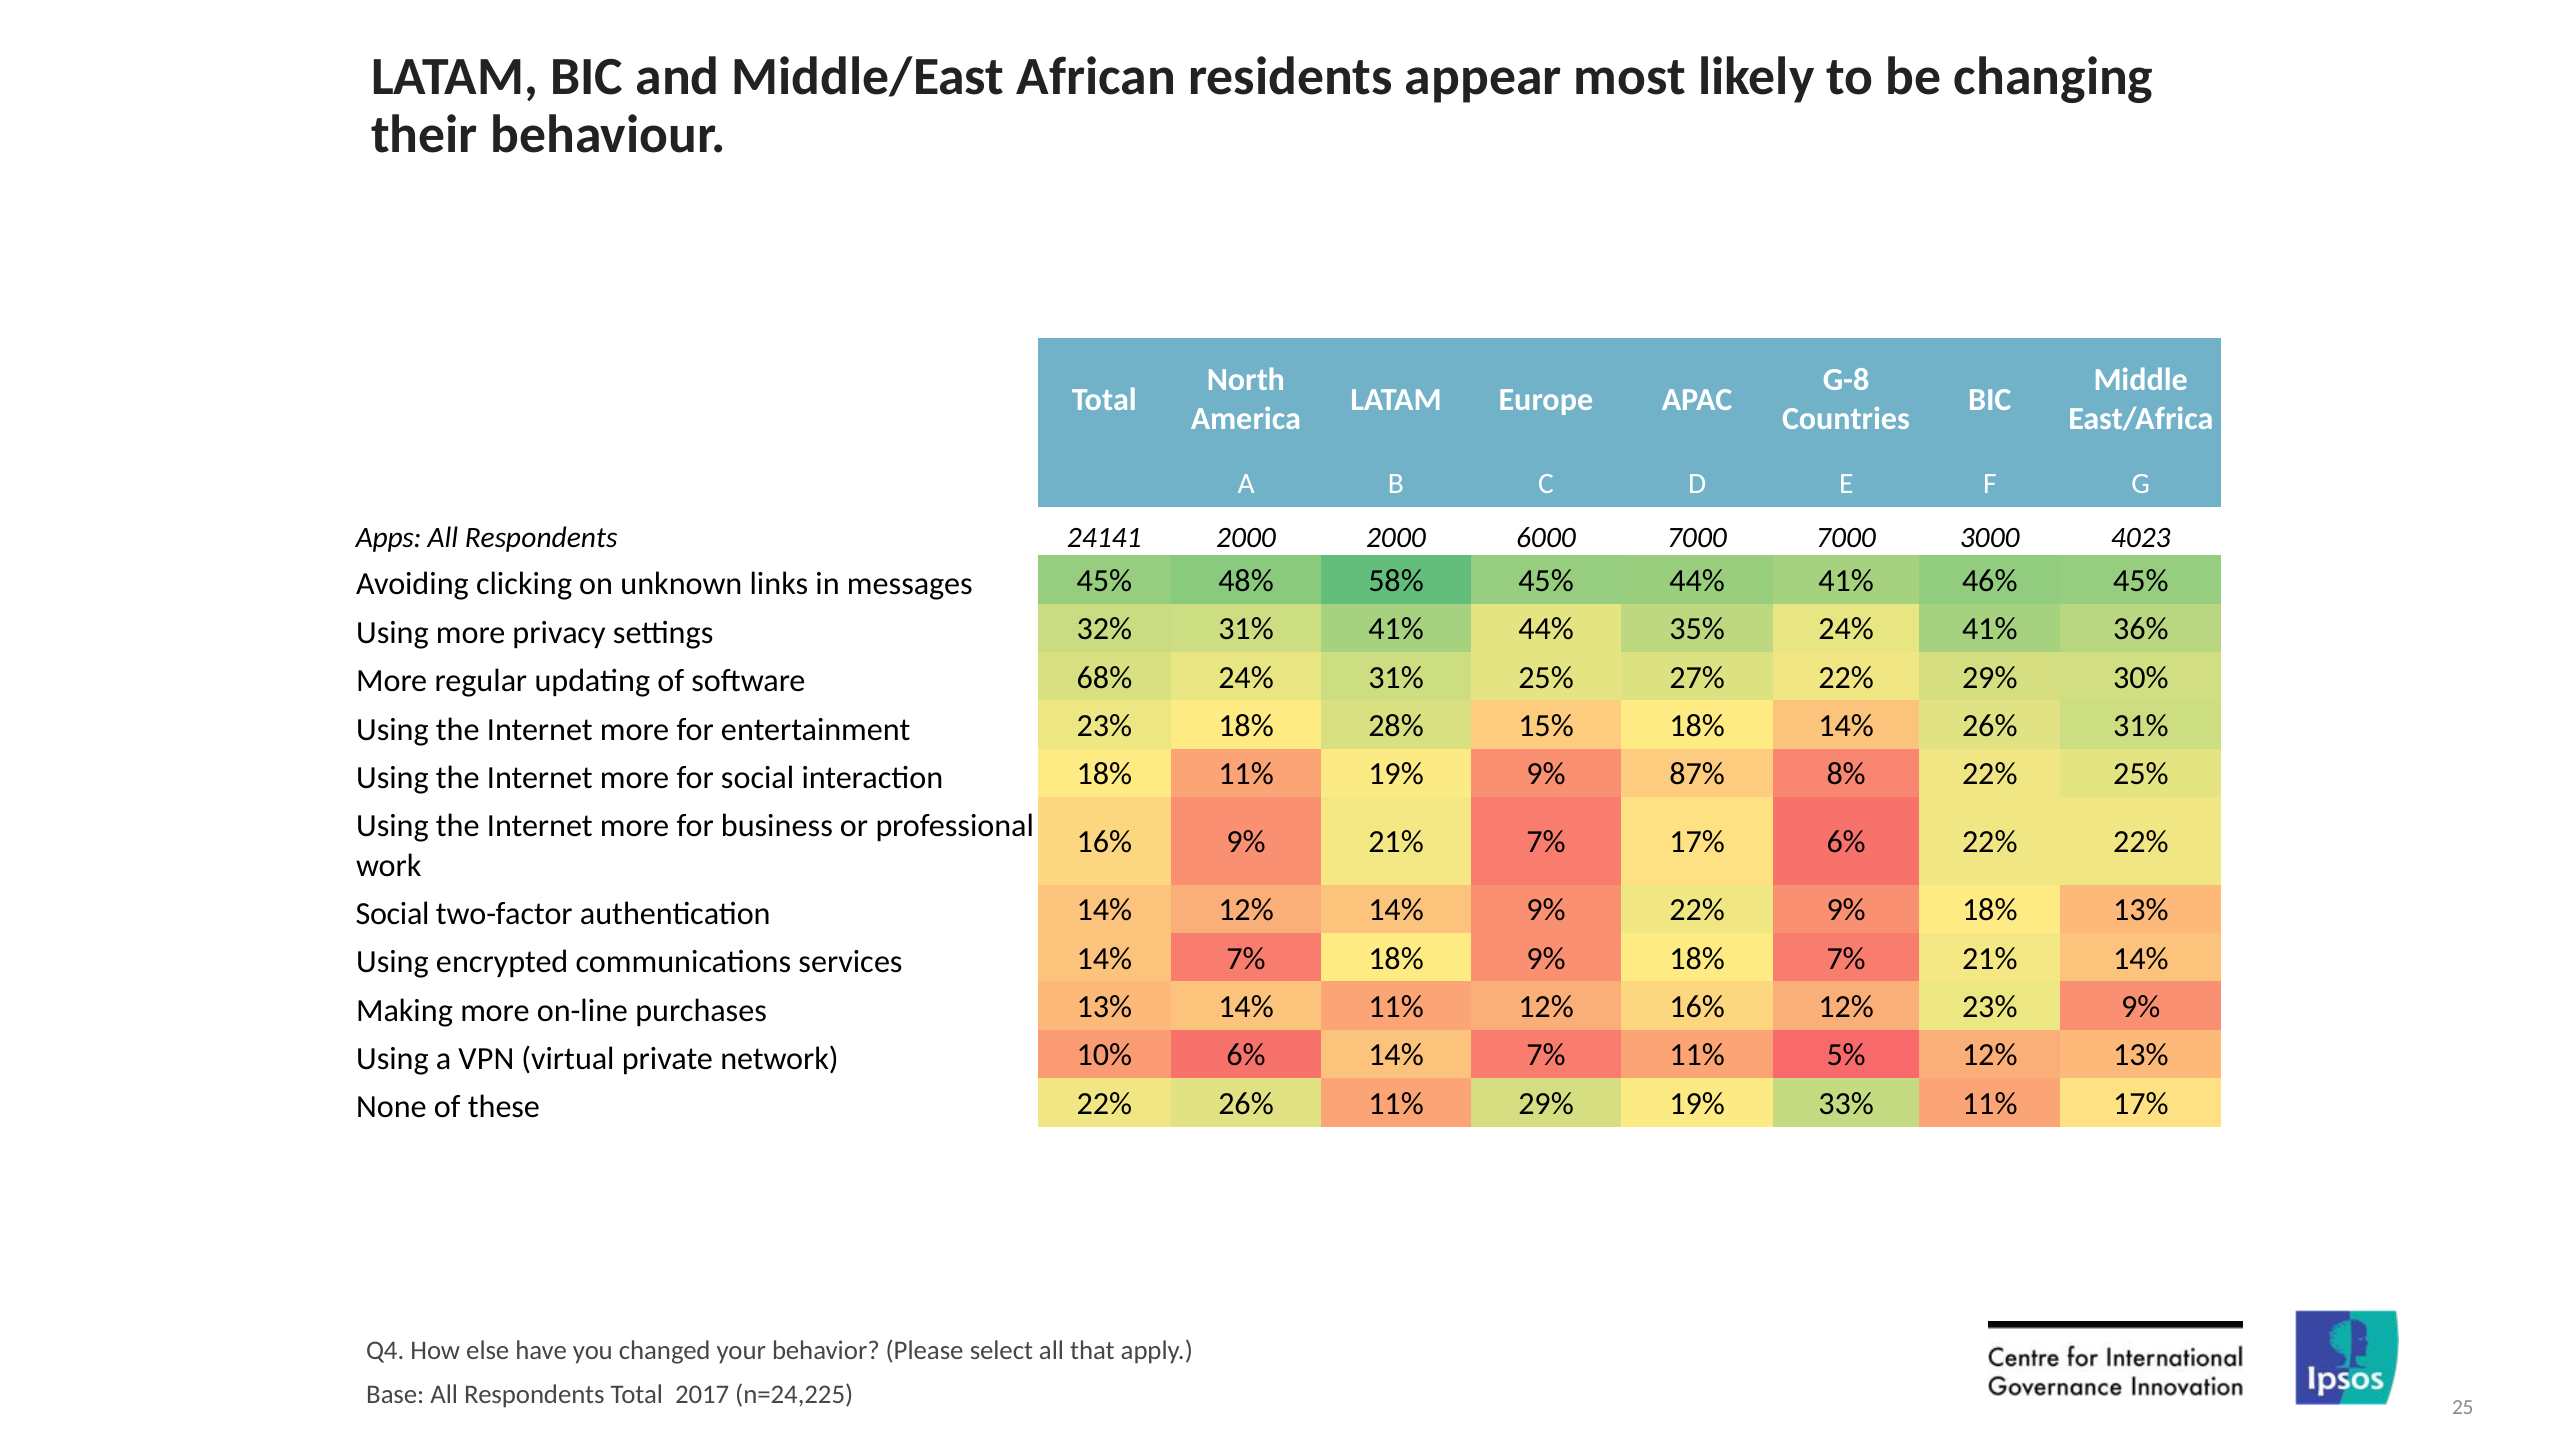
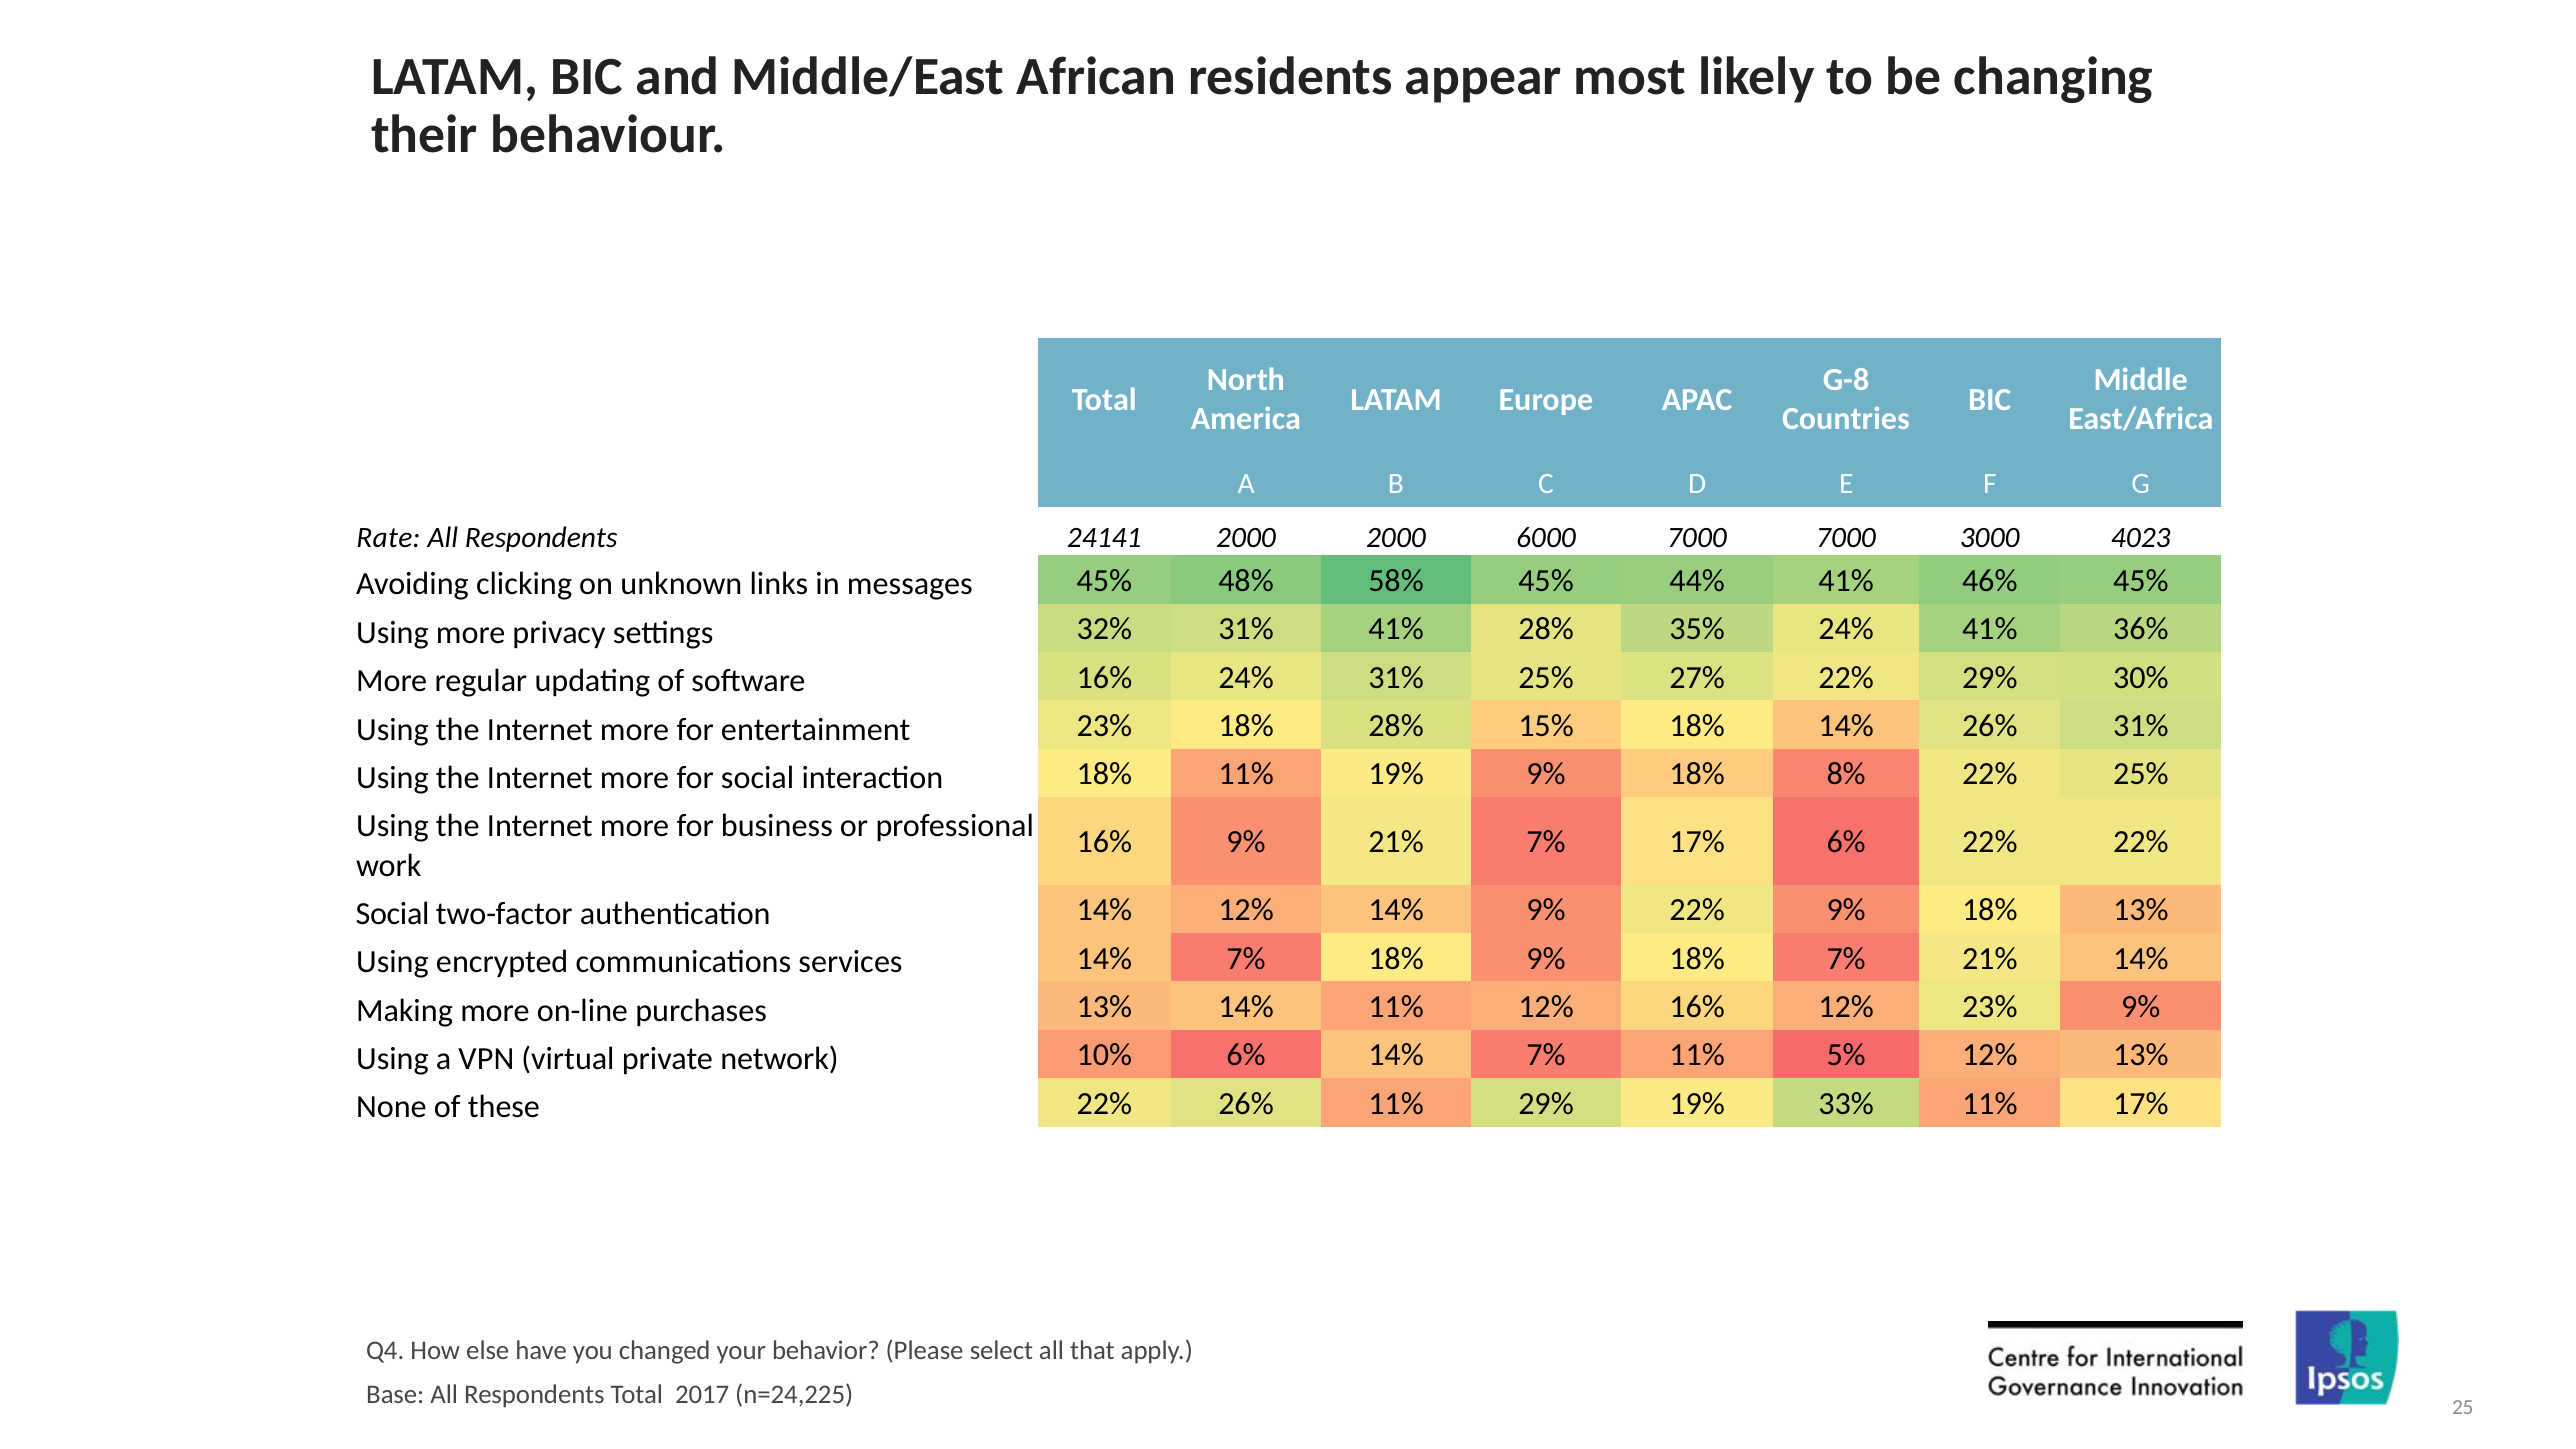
Apps: Apps -> Rate
41% 44%: 44% -> 28%
software 68%: 68% -> 16%
19% 9% 87%: 87% -> 18%
